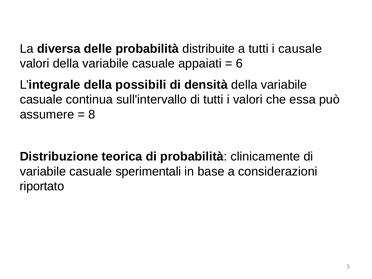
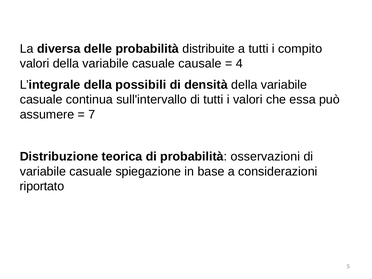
causale: causale -> compito
appaiati: appaiati -> causale
6: 6 -> 4
8: 8 -> 7
clinicamente: clinicamente -> osservazioni
sperimentali: sperimentali -> spiegazione
